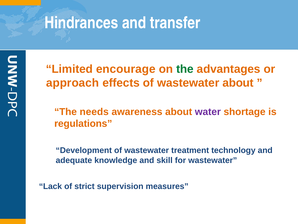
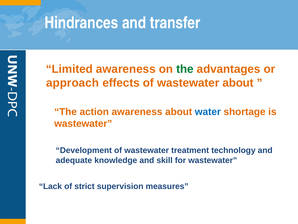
Limited encourage: encourage -> awareness
needs: needs -> action
water colour: purple -> blue
regulations at (83, 123): regulations -> wastewater
